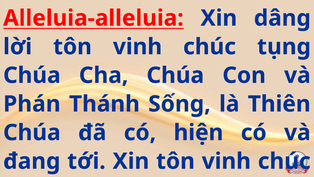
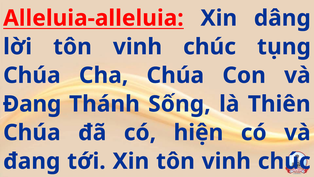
Phán at (32, 104): Phán -> Đang
